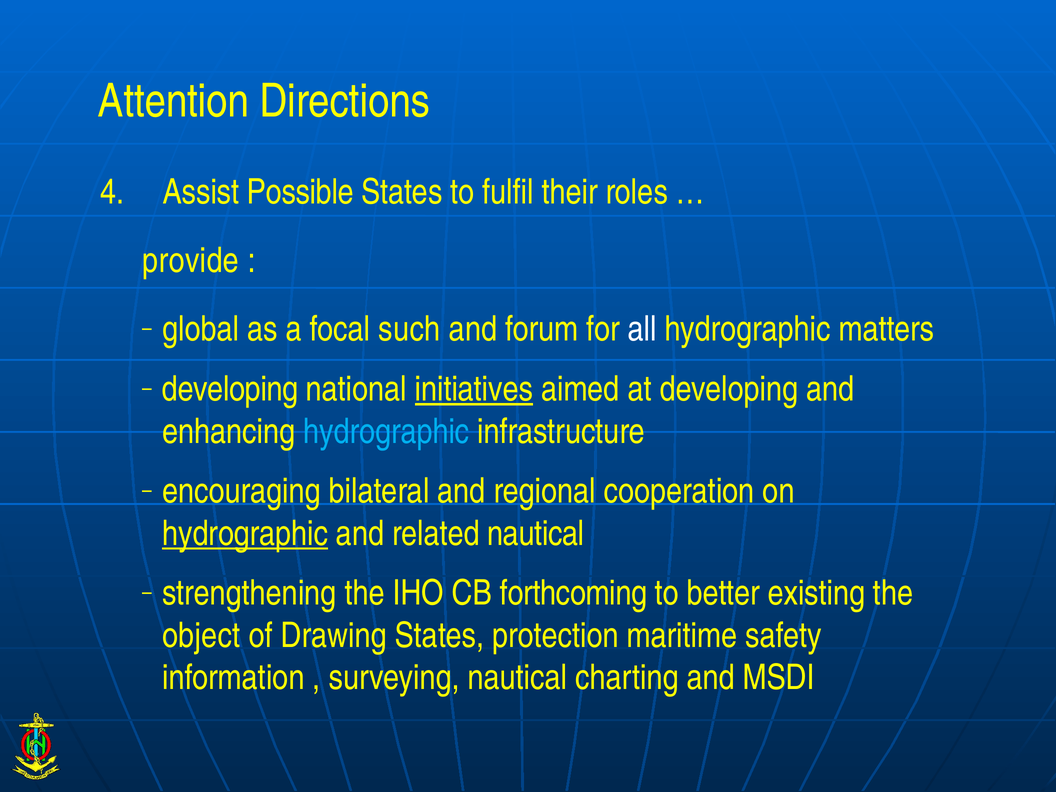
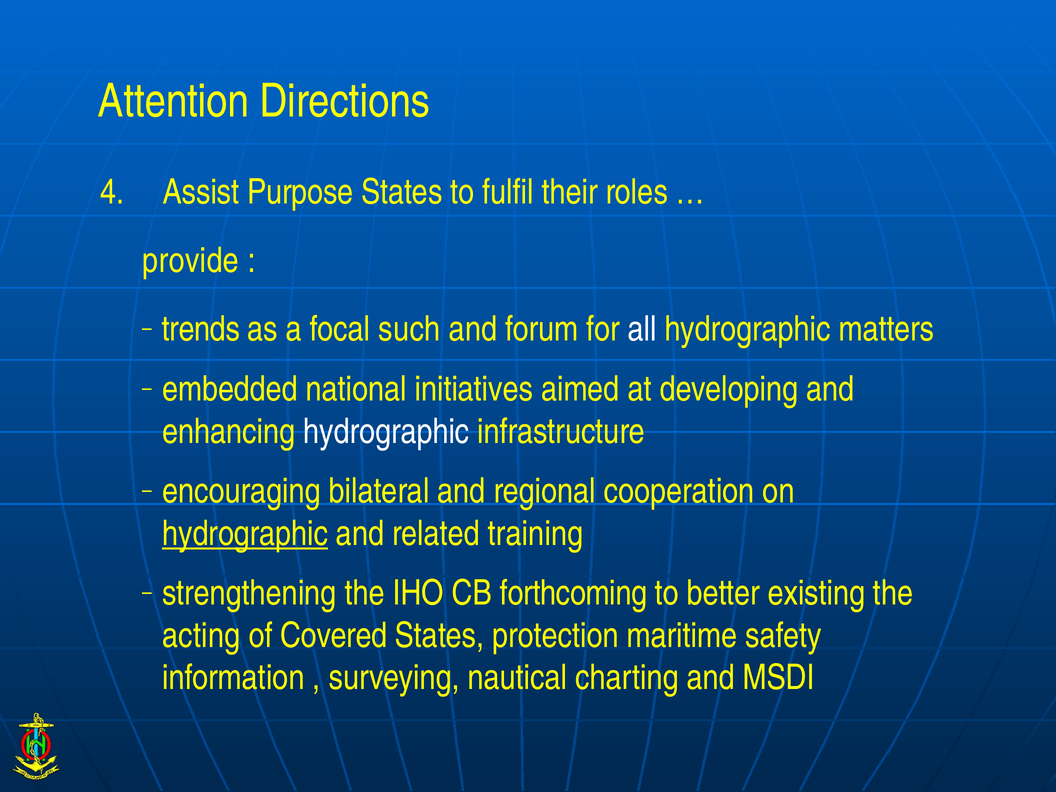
Possible: Possible -> Purpose
global: global -> trends
developing at (230, 389): developing -> embedded
initiatives underline: present -> none
hydrographic at (386, 431) colour: light blue -> white
related nautical: nautical -> training
object: object -> acting
Drawing: Drawing -> Covered
